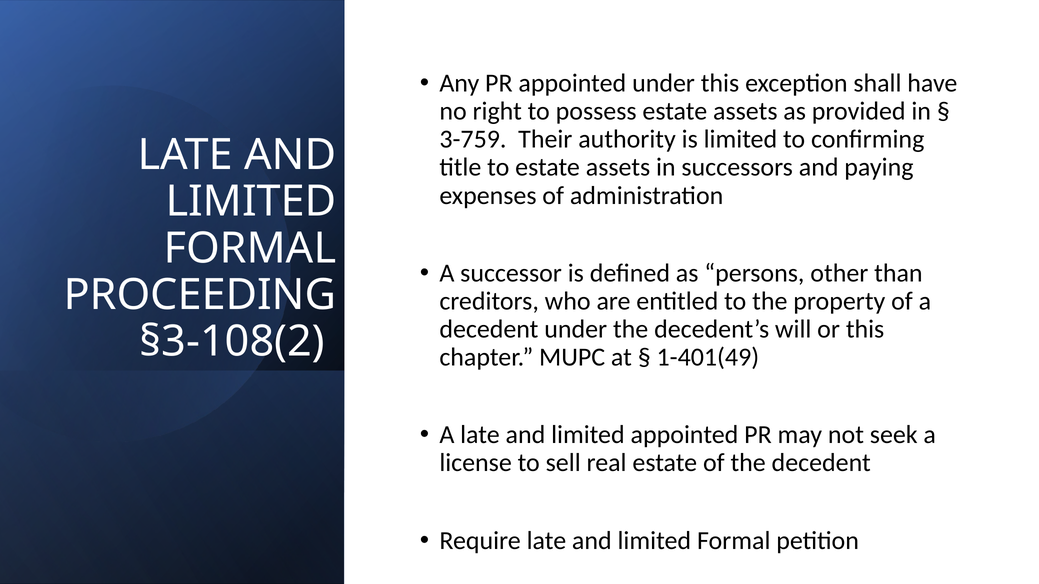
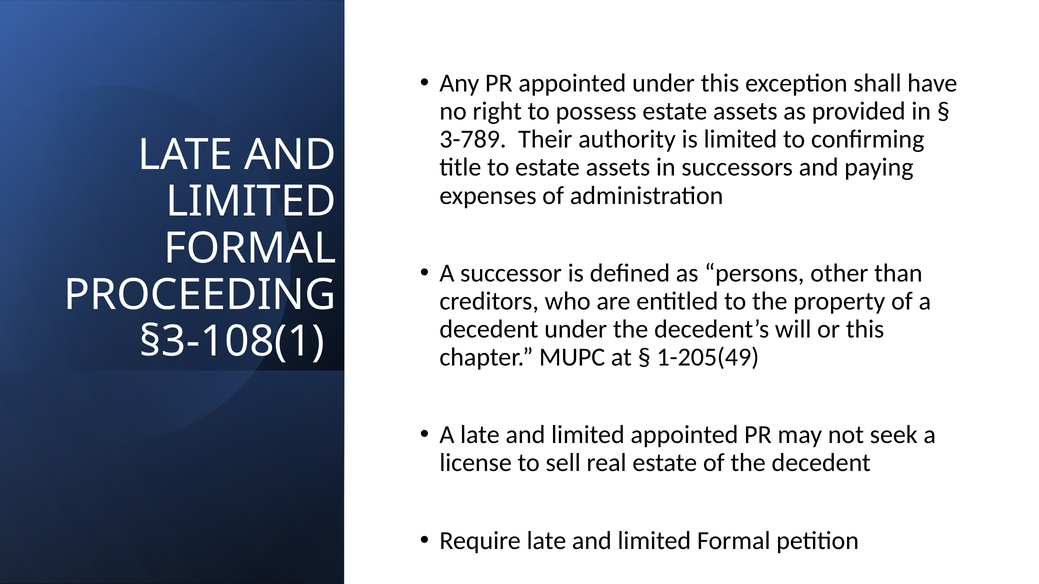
3-759: 3-759 -> 3-789
§3-108(2: §3-108(2 -> §3-108(1
1-401(49: 1-401(49 -> 1-205(49
